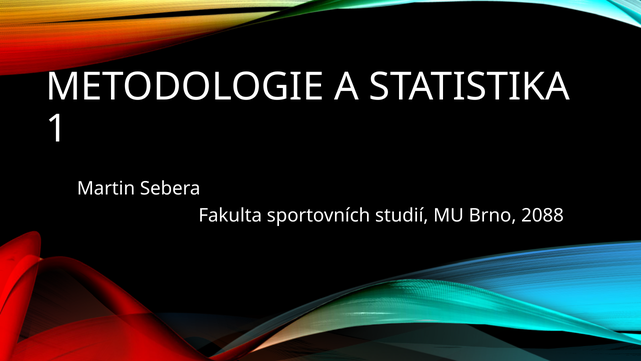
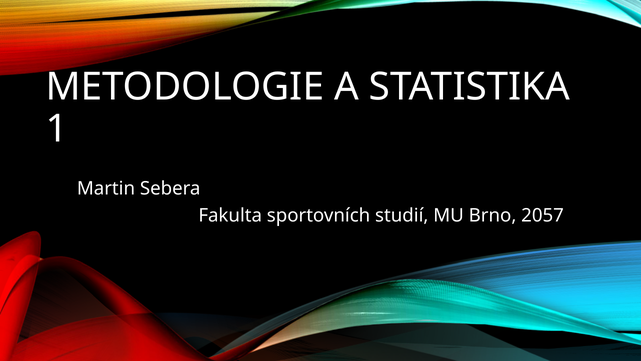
2088: 2088 -> 2057
